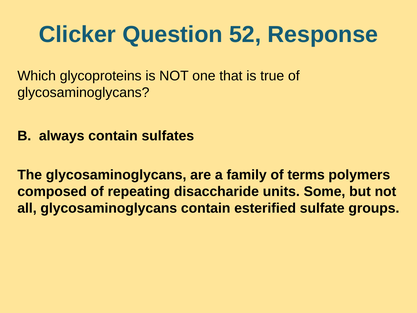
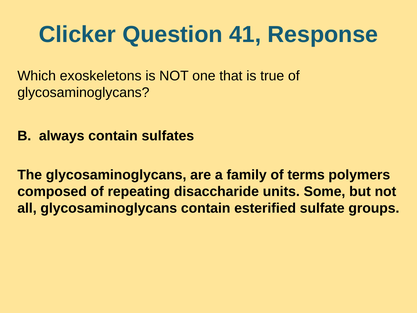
52: 52 -> 41
glycoproteins: glycoproteins -> exoskeletons
